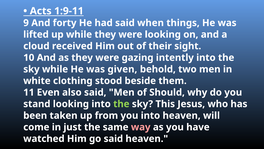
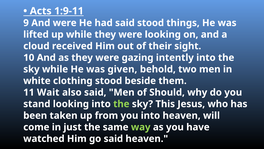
And forty: forty -> were
said when: when -> stood
Even: Even -> Wait
way colour: pink -> light green
